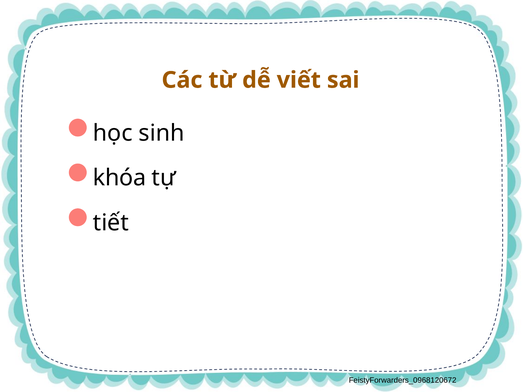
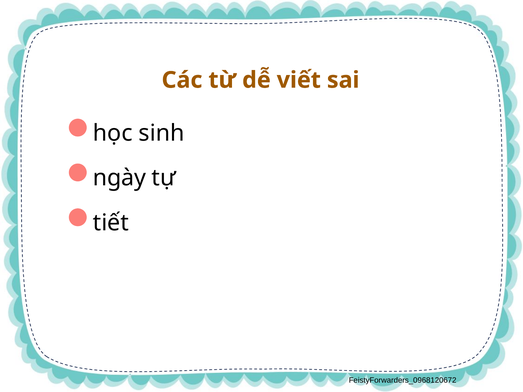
khóa: khóa -> ngày
